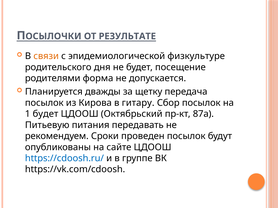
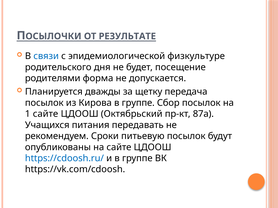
связи colour: orange -> blue
Кирова в гитару: гитару -> группе
1 будет: будет -> сайте
Питьевую: Питьевую -> Учащихся
проведен: проведен -> питьевую
